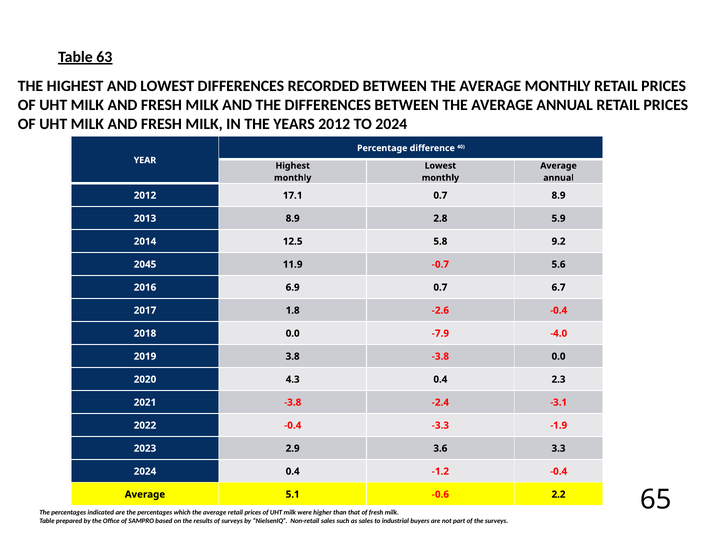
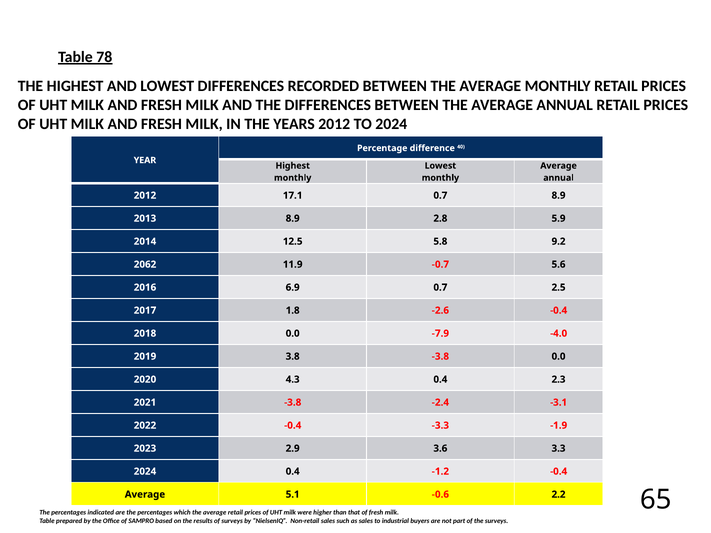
63: 63 -> 78
2045: 2045 -> 2062
6.7: 6.7 -> 2.5
